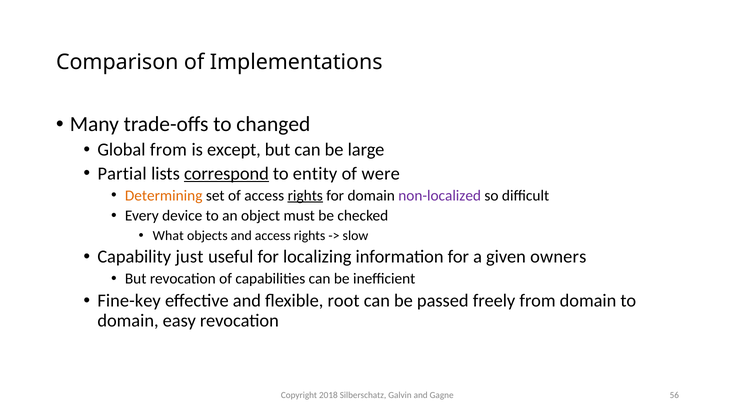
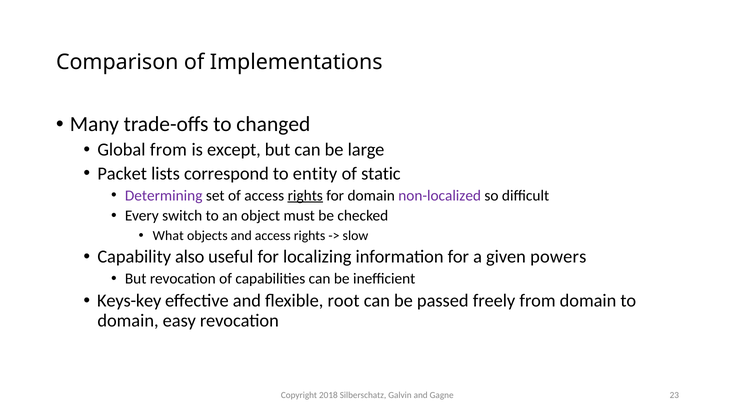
Partial: Partial -> Packet
correspond underline: present -> none
were: were -> static
Determining colour: orange -> purple
device: device -> switch
just: just -> also
owners: owners -> powers
Fine-key: Fine-key -> Keys-key
56: 56 -> 23
